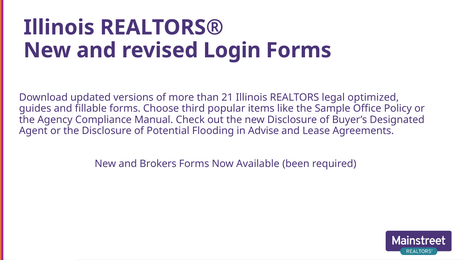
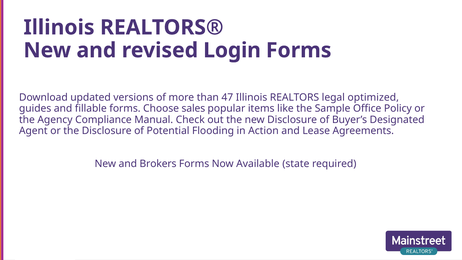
21: 21 -> 47
third: third -> sales
Advise: Advise -> Action
been: been -> state
